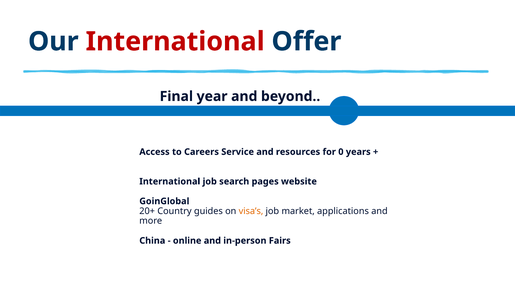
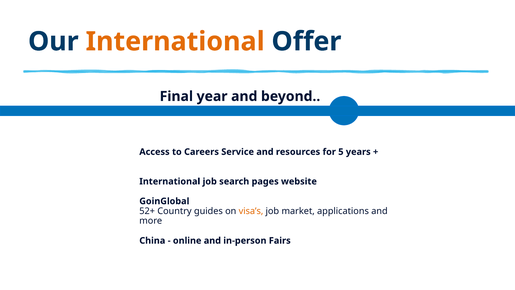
International at (175, 41) colour: red -> orange
0: 0 -> 5
20+: 20+ -> 52+
